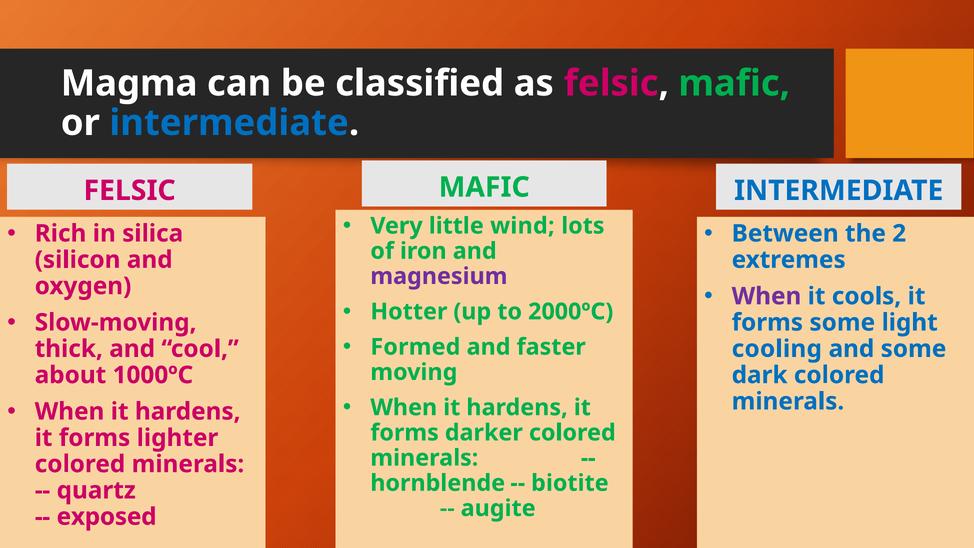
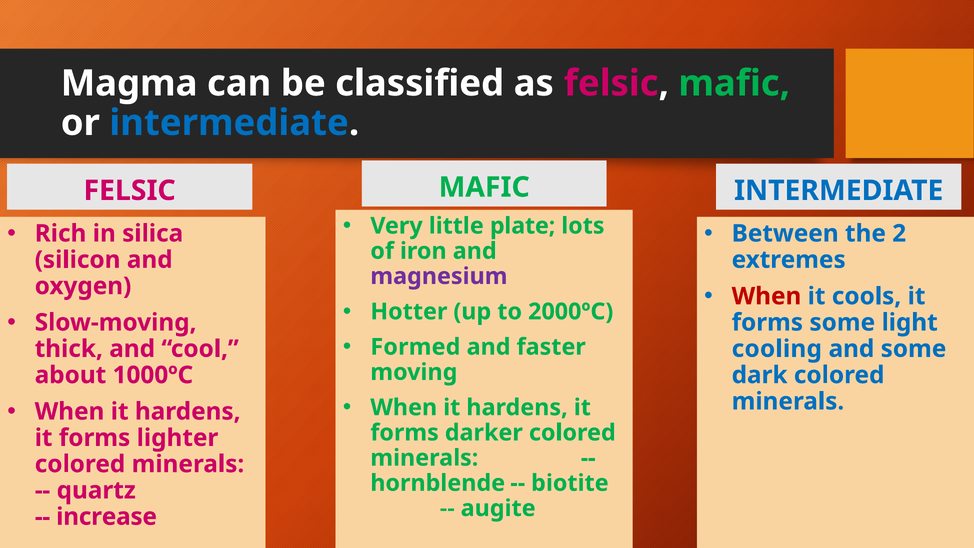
wind: wind -> plate
When at (766, 296) colour: purple -> red
exposed: exposed -> increase
